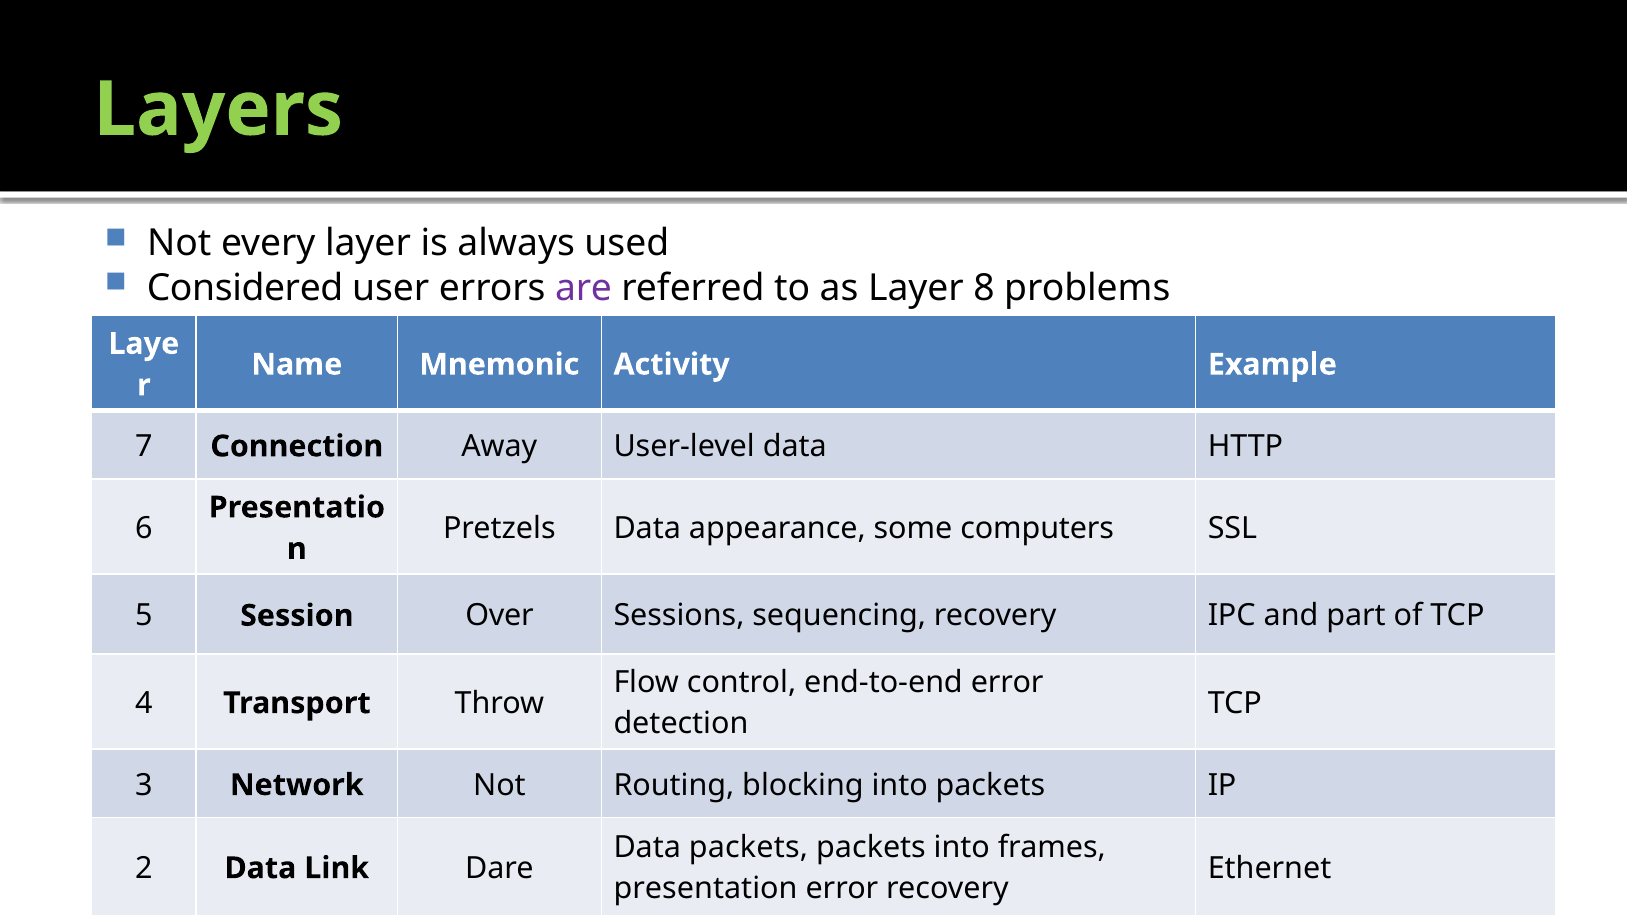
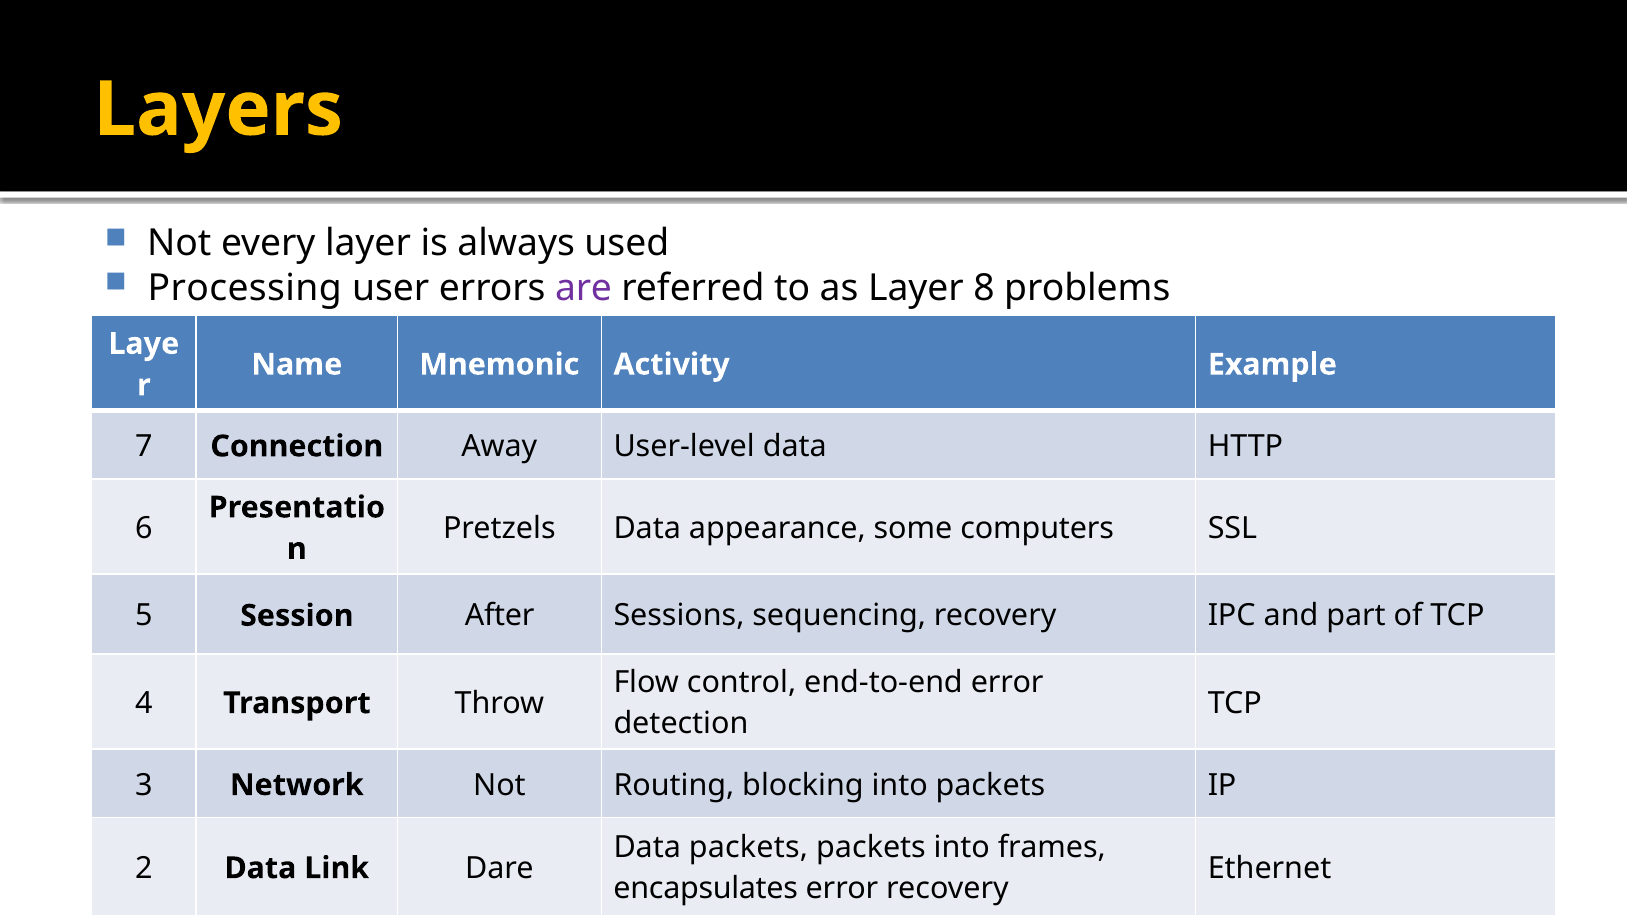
Layers colour: light green -> yellow
Considered: Considered -> Processing
Over: Over -> After
presentation: presentation -> encapsulates
